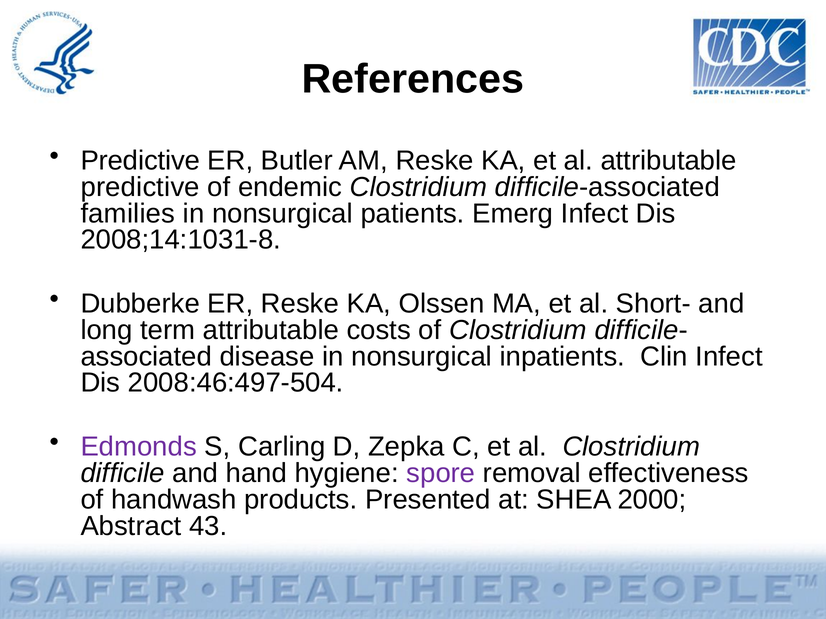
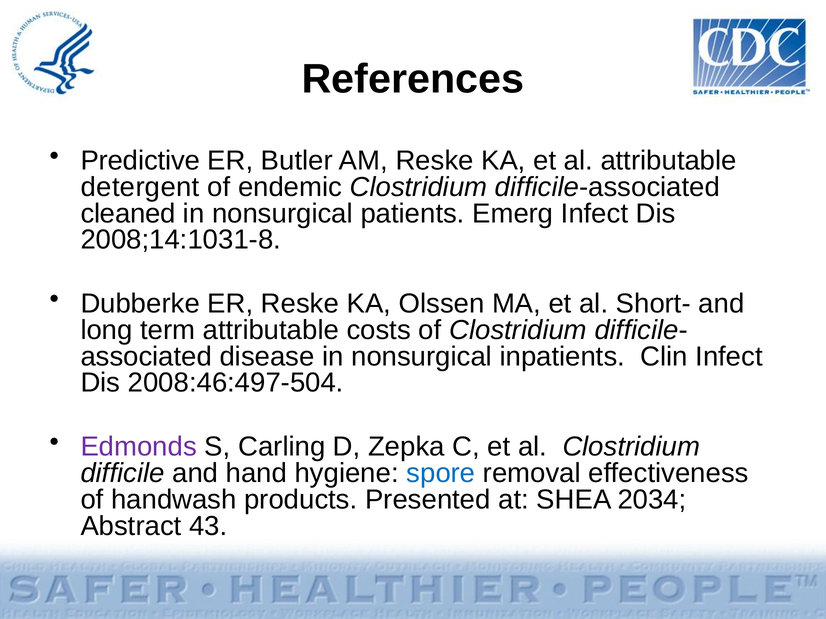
predictive at (140, 187): predictive -> detergent
families: families -> cleaned
spore colour: purple -> blue
2000: 2000 -> 2034
